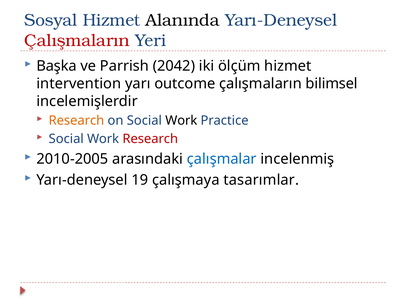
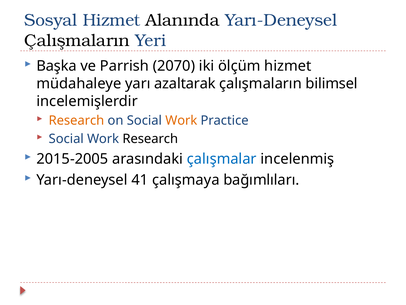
Çalışmaların at (77, 40) colour: red -> black
2042: 2042 -> 2070
intervention: intervention -> müdahaleye
outcome: outcome -> azaltarak
Work at (181, 120) colour: black -> orange
Research at (150, 139) colour: red -> black
2010-2005: 2010-2005 -> 2015-2005
19: 19 -> 41
tasarımlar: tasarımlar -> bağımlıları
